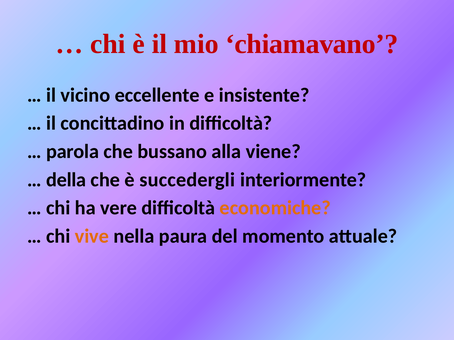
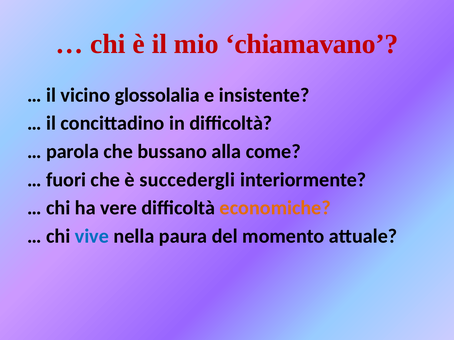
eccellente: eccellente -> glossolalia
viene: viene -> come
della: della -> fuori
vive colour: orange -> blue
